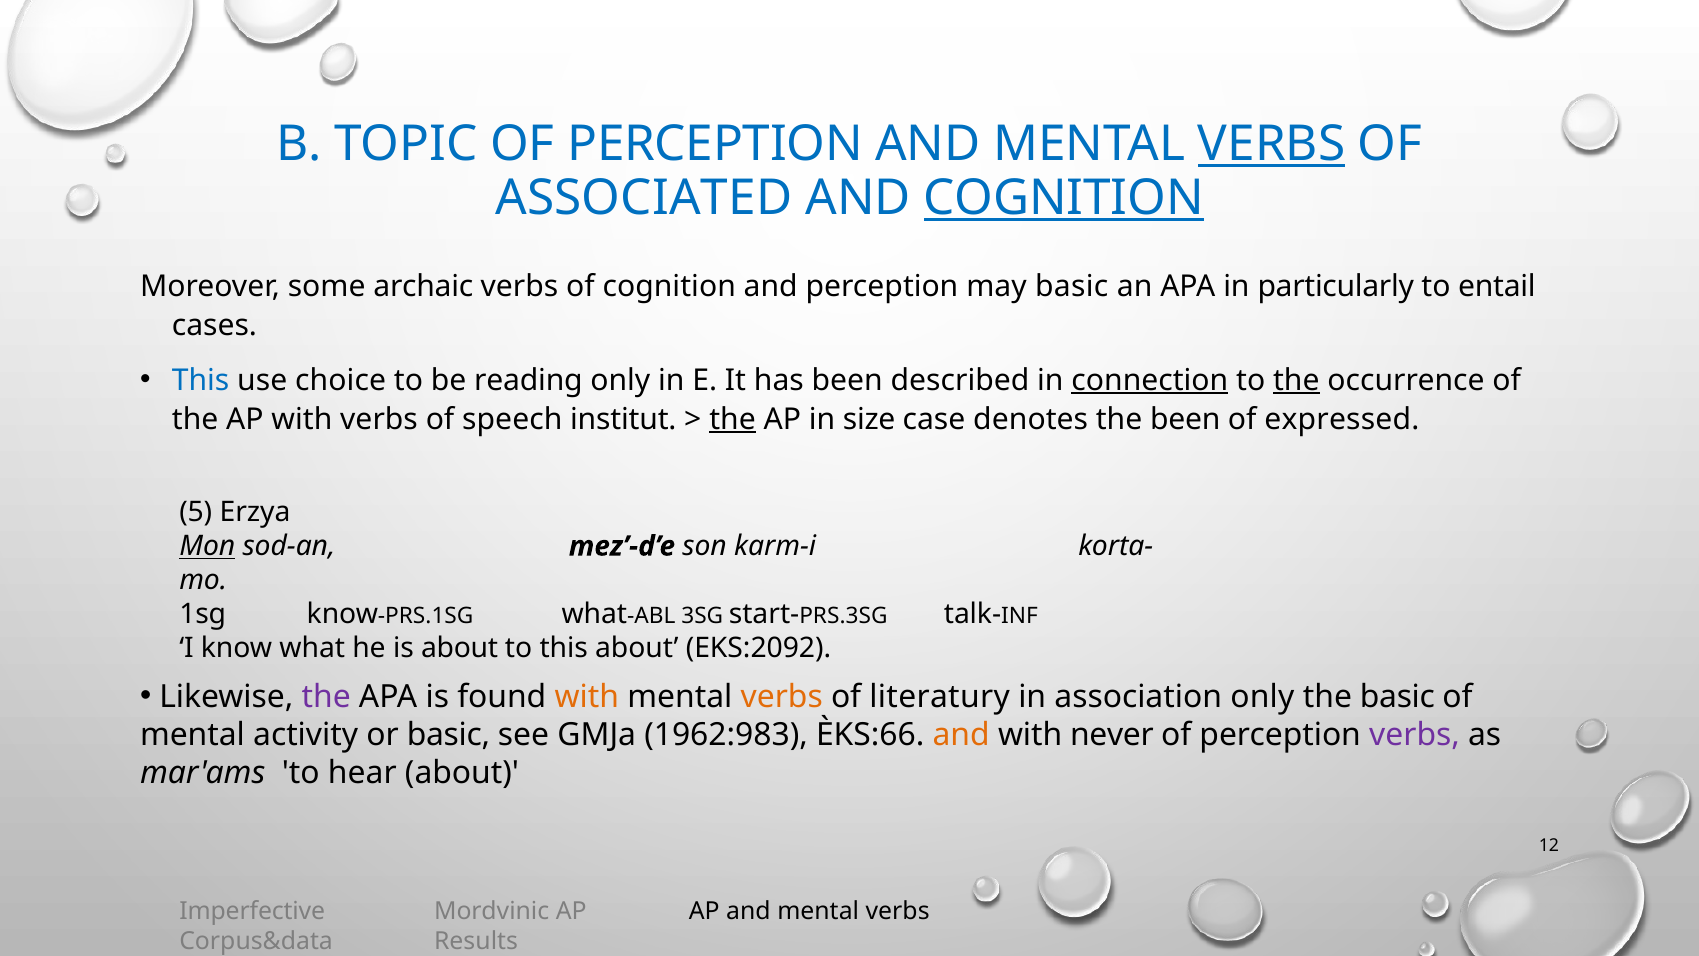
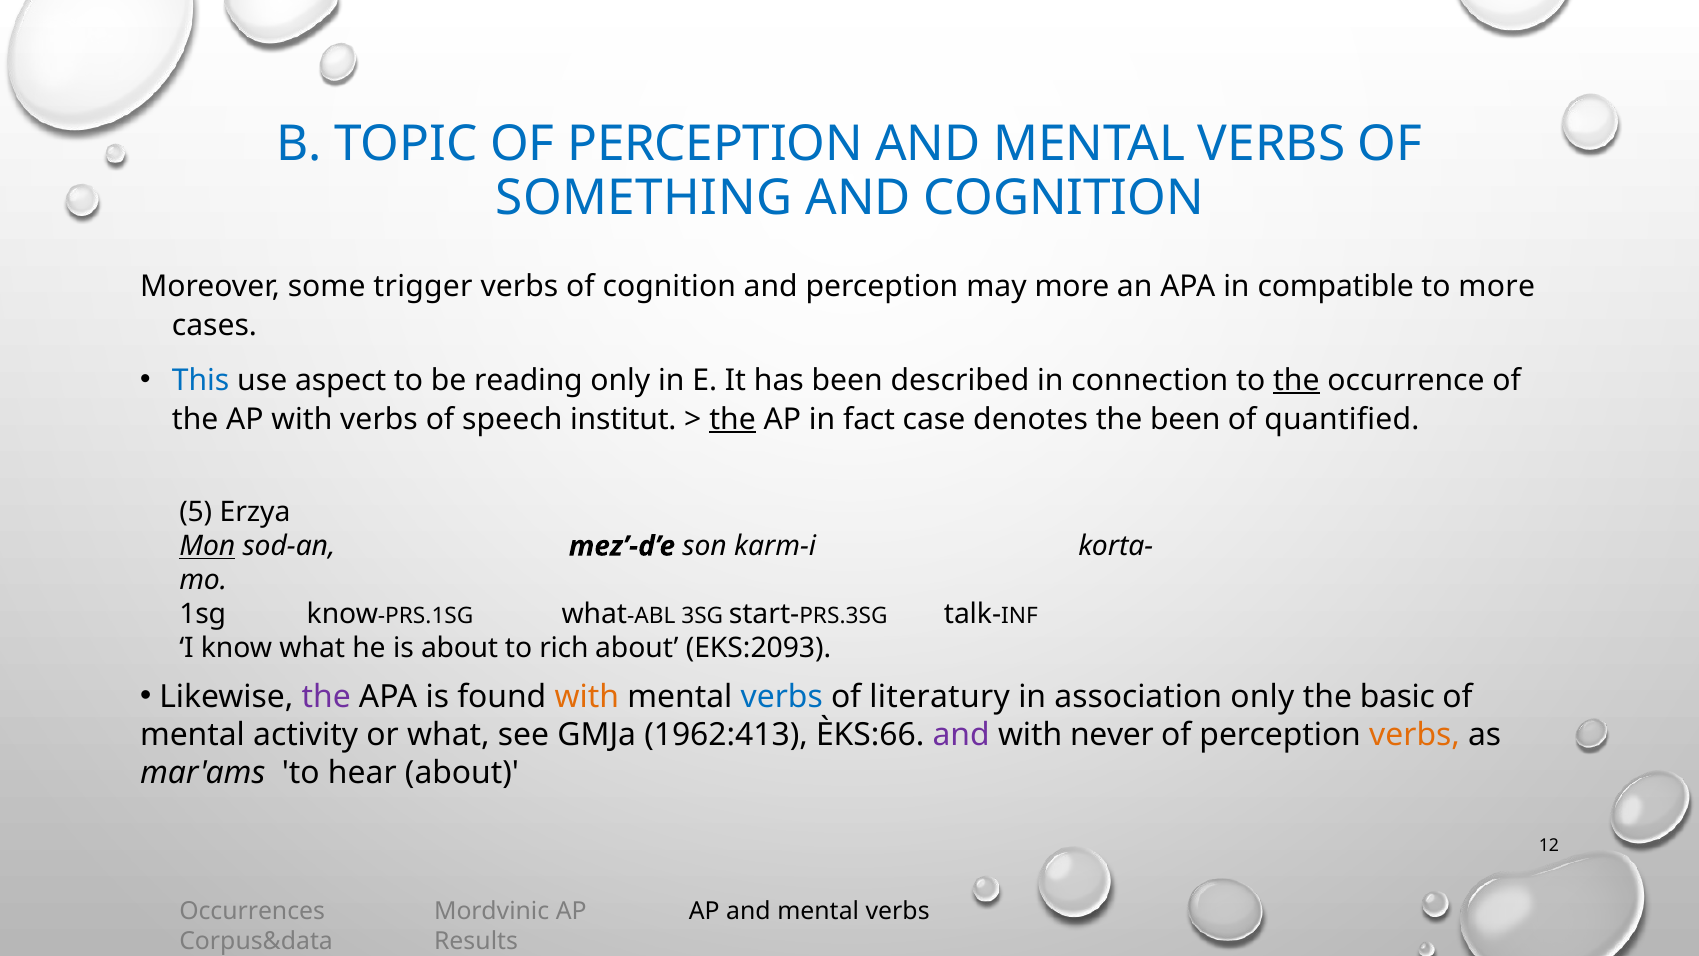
VERBS at (1272, 144) underline: present -> none
ASSOCIATED: ASSOCIATED -> SOMETHING
COGNITION at (1064, 198) underline: present -> none
archaic: archaic -> trigger
may basic: basic -> more
particularly: particularly -> compatible
to entail: entail -> more
choice: choice -> aspect
connection underline: present -> none
size: size -> fact
expressed: expressed -> quantified
to this: this -> rich
EKS:2092: EKS:2092 -> EKS:2093
verbs at (782, 697) colour: orange -> blue
or basic: basic -> what
1962:983: 1962:983 -> 1962:413
and at (961, 735) colour: orange -> purple
verbs at (1415, 735) colour: purple -> orange
Imperfective: Imperfective -> Occurrences
